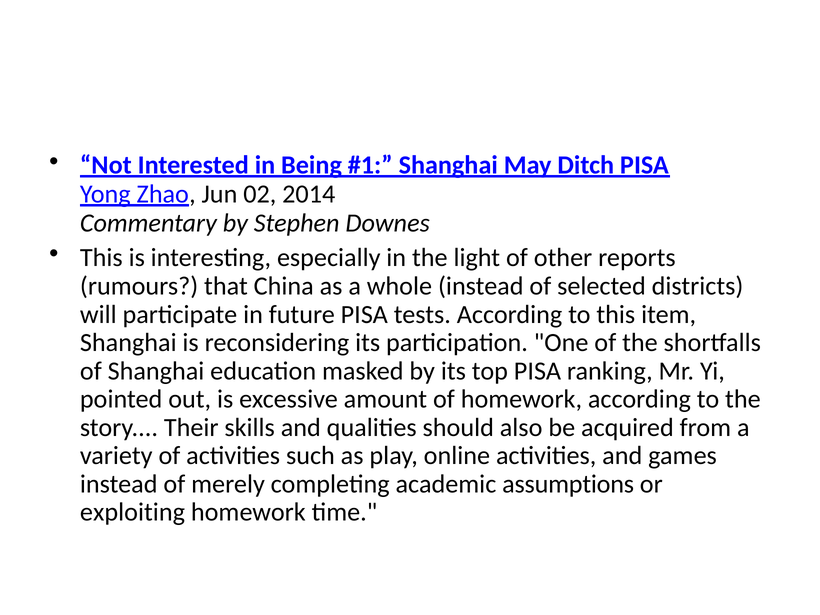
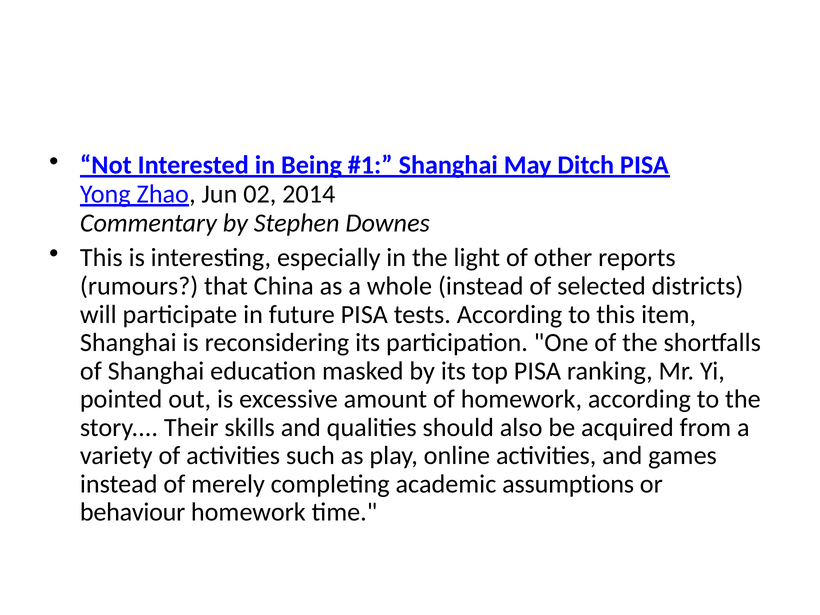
exploiting: exploiting -> behaviour
